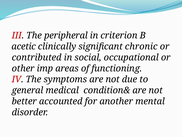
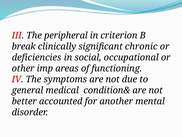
acetic: acetic -> break
contributed: contributed -> deficiencies
